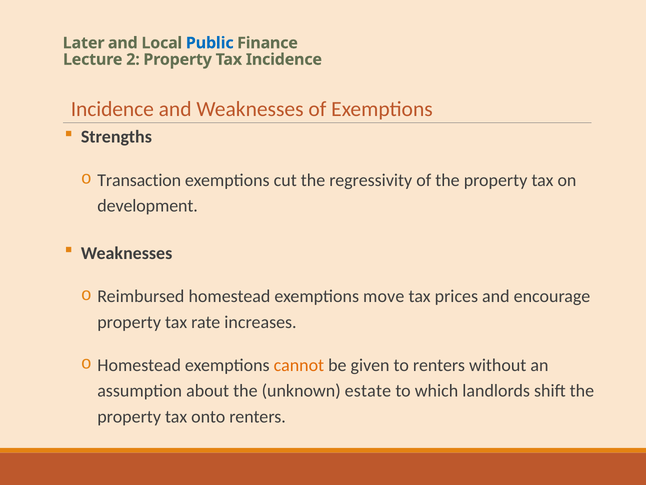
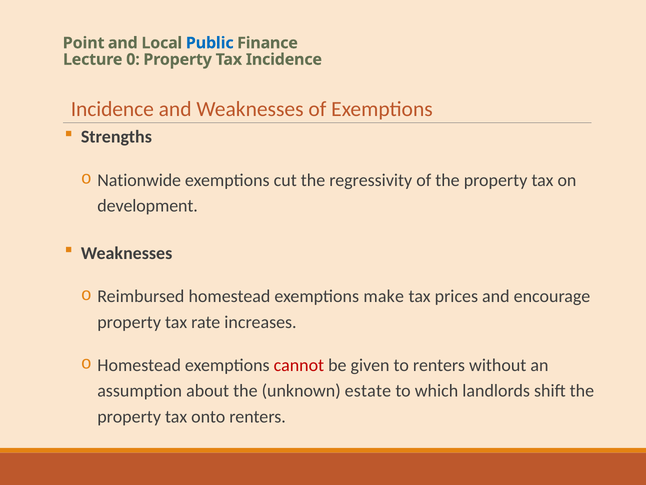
Later: Later -> Point
2: 2 -> 0
Transaction: Transaction -> Nationwide
move: move -> make
cannot colour: orange -> red
